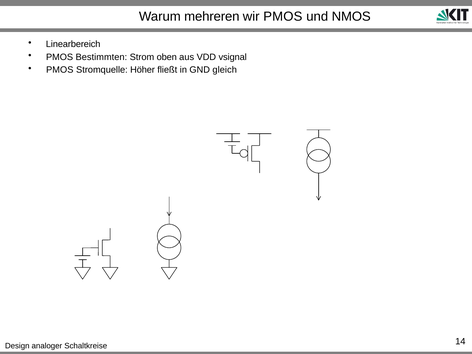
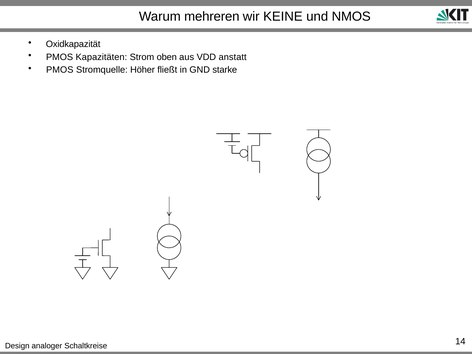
wir PMOS: PMOS -> KEINE
Linearbereich: Linearbereich -> Oxidkapazität
Bestimmten: Bestimmten -> Kapazitäten
vsignal: vsignal -> anstatt
gleich: gleich -> starke
